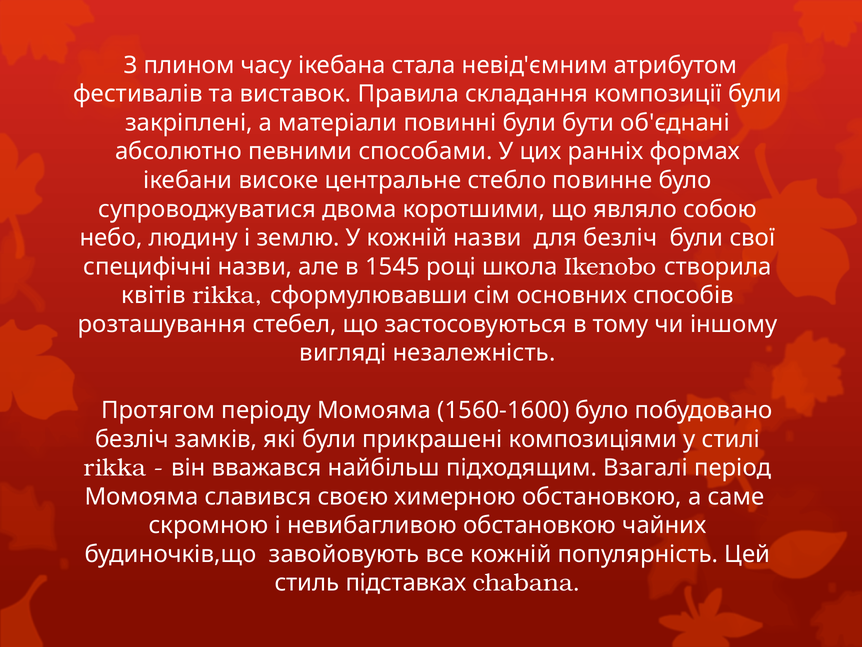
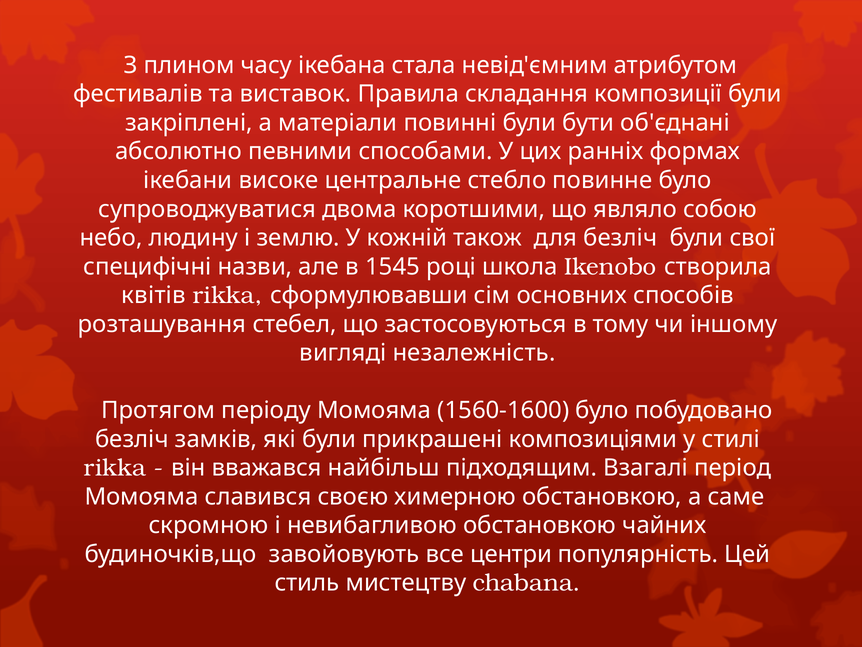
кожній назви: назви -> також
все кожній: кожній -> центри
підставках: підставках -> мистецтву
